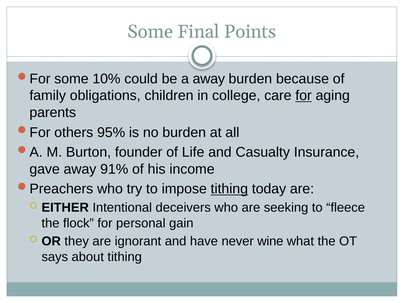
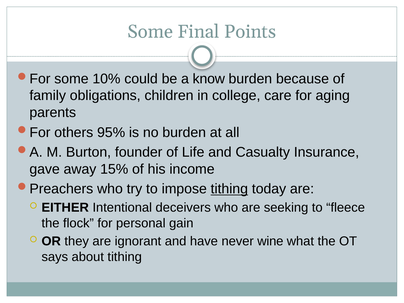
a away: away -> know
for at (304, 96) underline: present -> none
91%: 91% -> 15%
